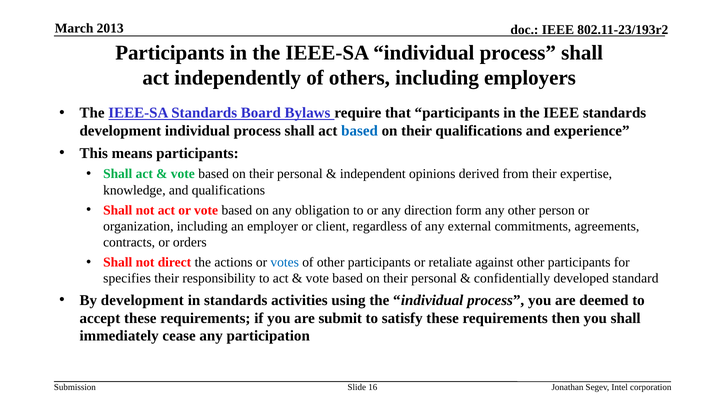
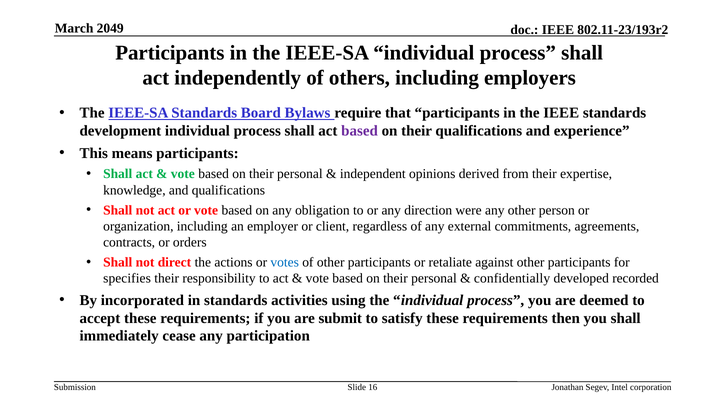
2013: 2013 -> 2049
based at (360, 131) colour: blue -> purple
form: form -> were
standard: standard -> recorded
By development: development -> incorporated
